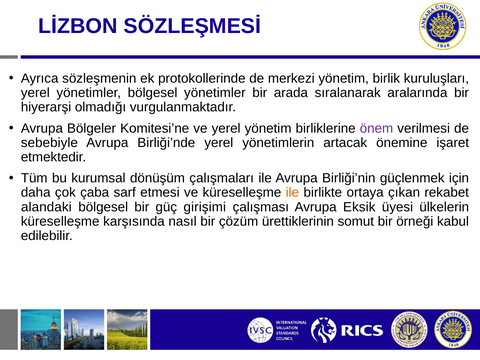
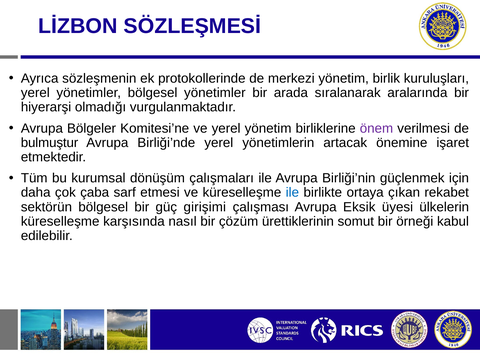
sebebiyle: sebebiyle -> bulmuştur
ile at (292, 193) colour: orange -> blue
alandaki: alandaki -> sektörün
